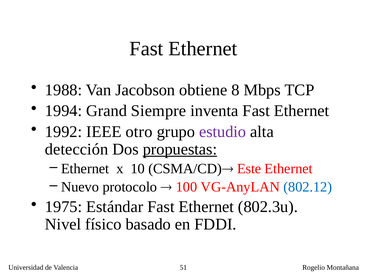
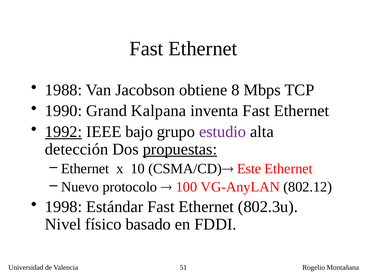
1994: 1994 -> 1990
Siempre: Siempre -> Kalpana
1992 underline: none -> present
otro: otro -> bajo
802.12 colour: blue -> black
1975: 1975 -> 1998
